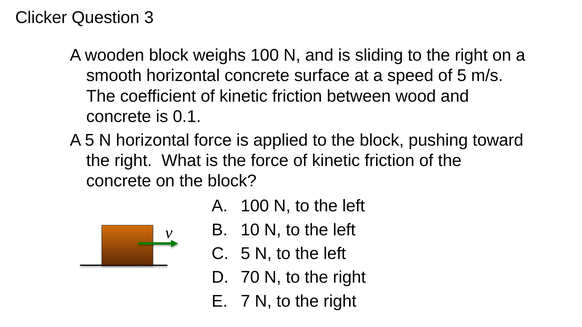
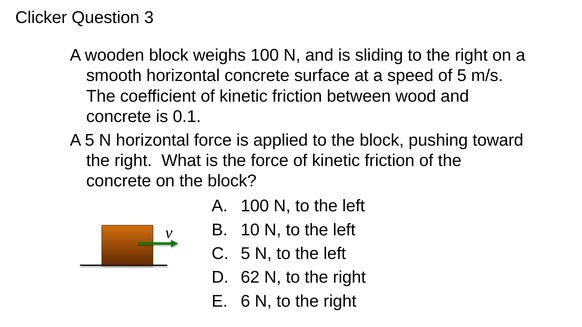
70: 70 -> 62
7: 7 -> 6
